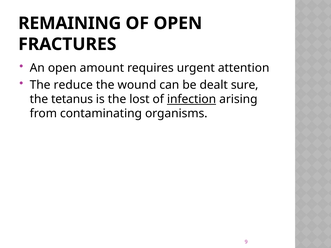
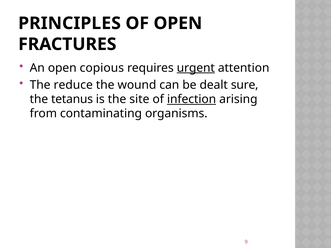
REMAINING: REMAINING -> PRINCIPLES
amount: amount -> copious
urgent underline: none -> present
lost: lost -> site
